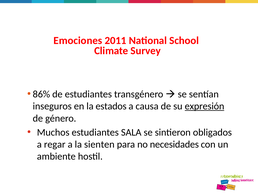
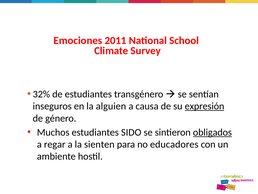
86%: 86% -> 32%
estados: estados -> alguien
SALA: SALA -> SIDO
obligados underline: none -> present
necesidades: necesidades -> educadores
